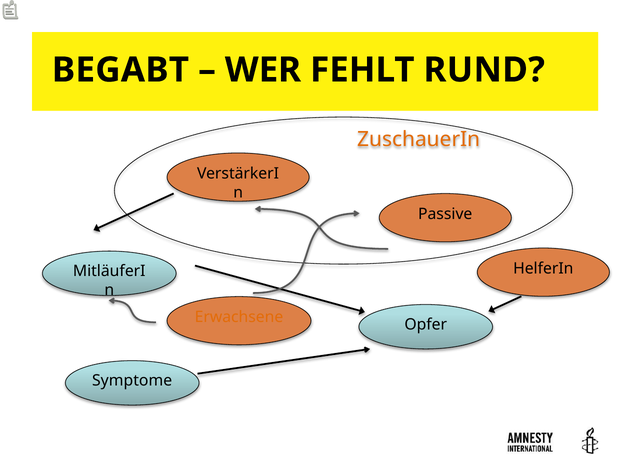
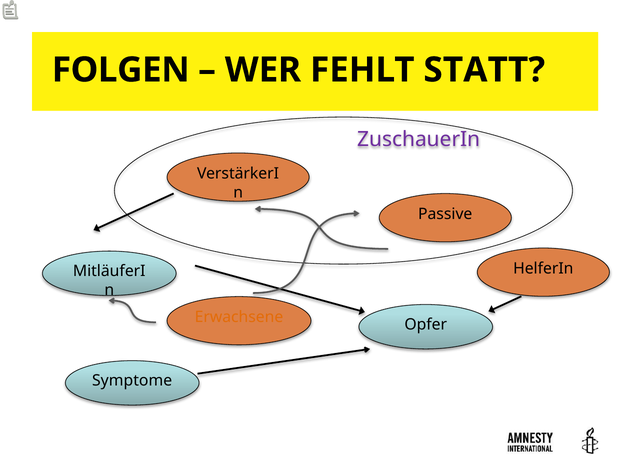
BEGABT: BEGABT -> FOLGEN
RUND: RUND -> STATT
ZuschauerIn colour: orange -> purple
